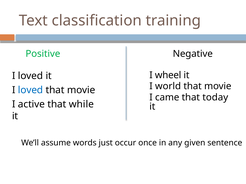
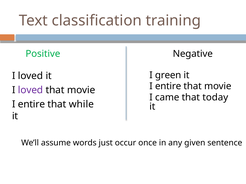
wheel: wheel -> green
world at (168, 86): world -> entire
loved at (31, 90) colour: blue -> purple
active at (31, 105): active -> entire
